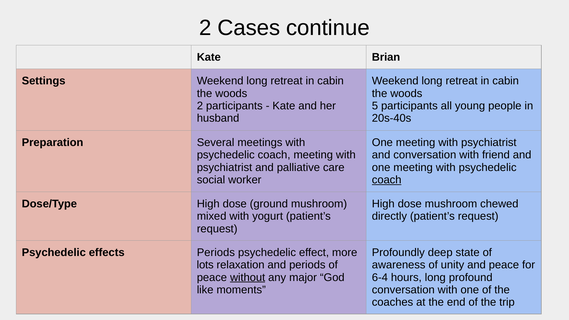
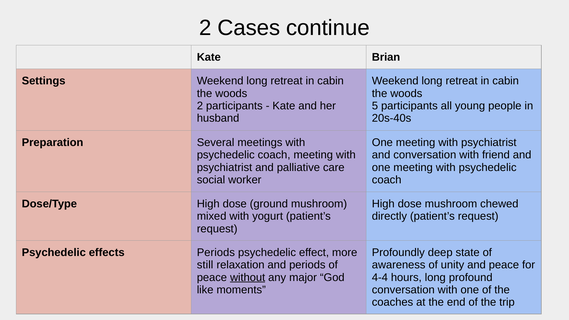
coach at (387, 180) underline: present -> none
lots: lots -> still
6-4: 6-4 -> 4-4
